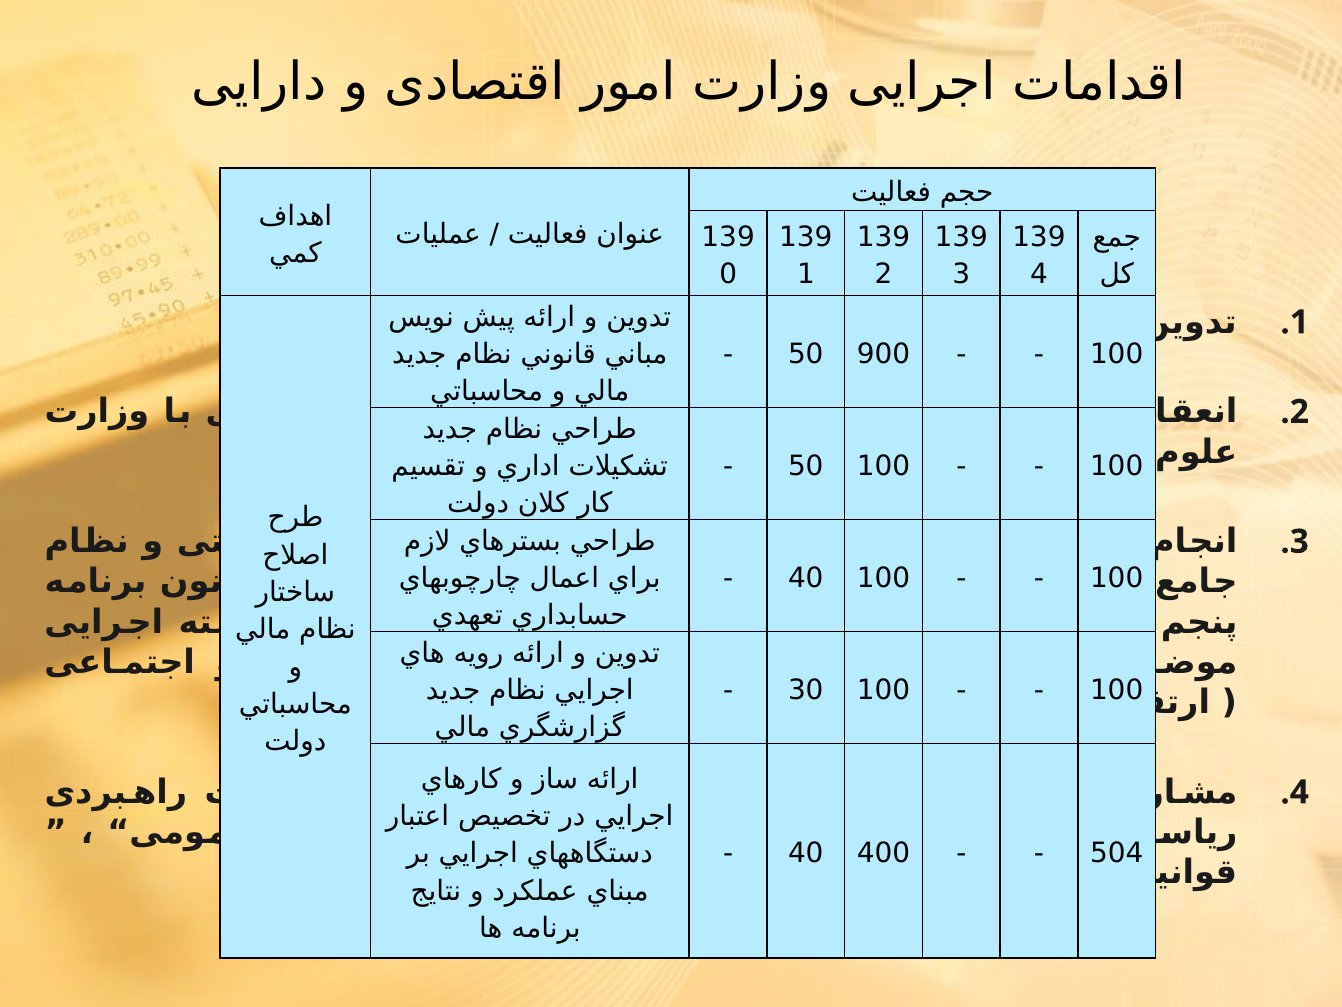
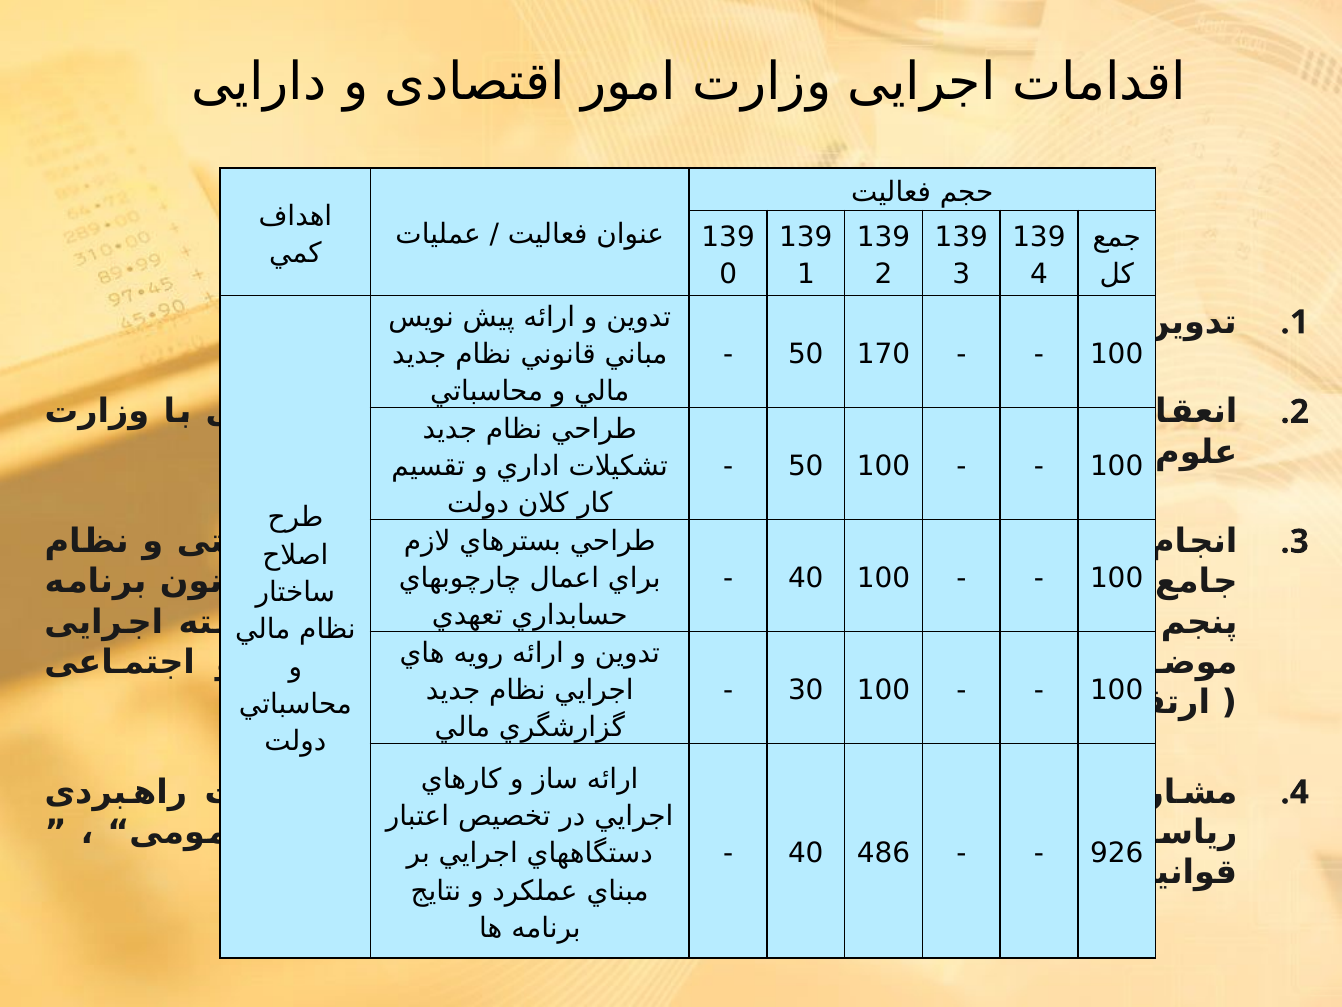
900: 900 -> 170
400: 400 -> 486
504: 504 -> 926
